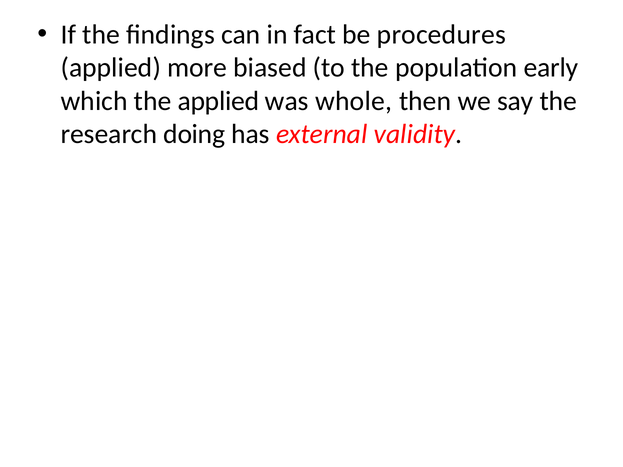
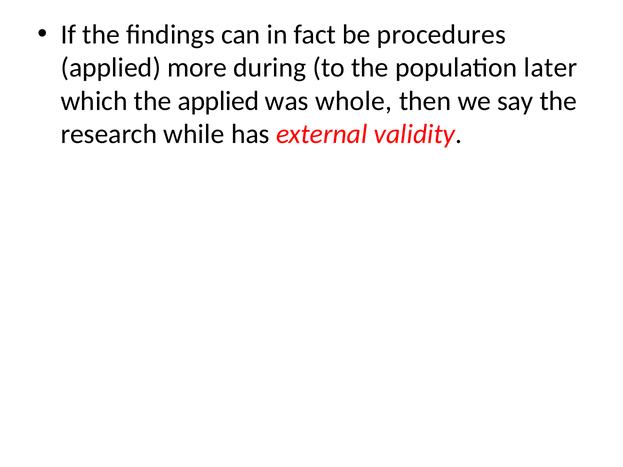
biased: biased -> during
early: early -> later
doing: doing -> while
